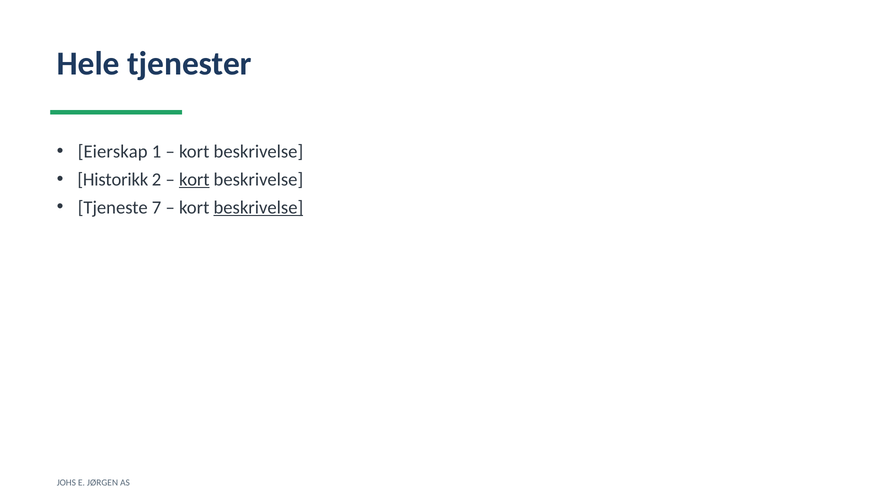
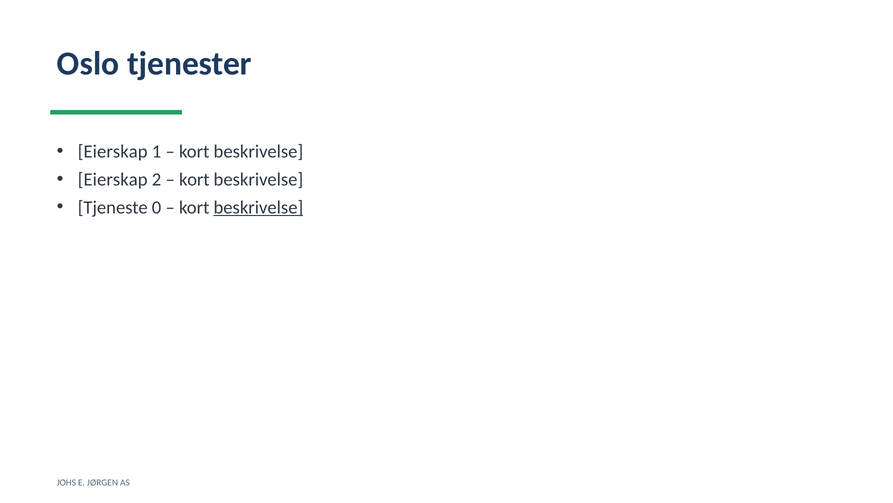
Hele: Hele -> Oslo
Historikk at (113, 179): Historikk -> Eierskap
kort at (194, 179) underline: present -> none
7: 7 -> 0
